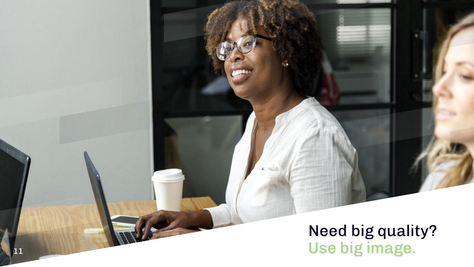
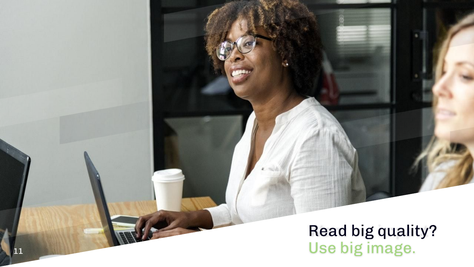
Need: Need -> Read
